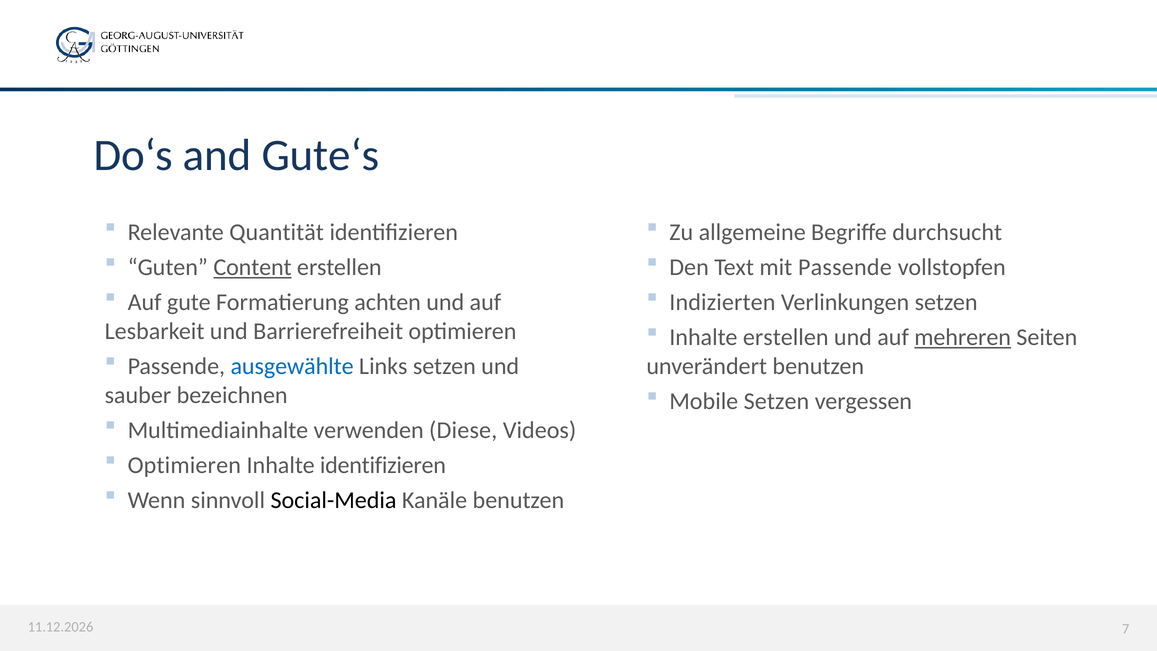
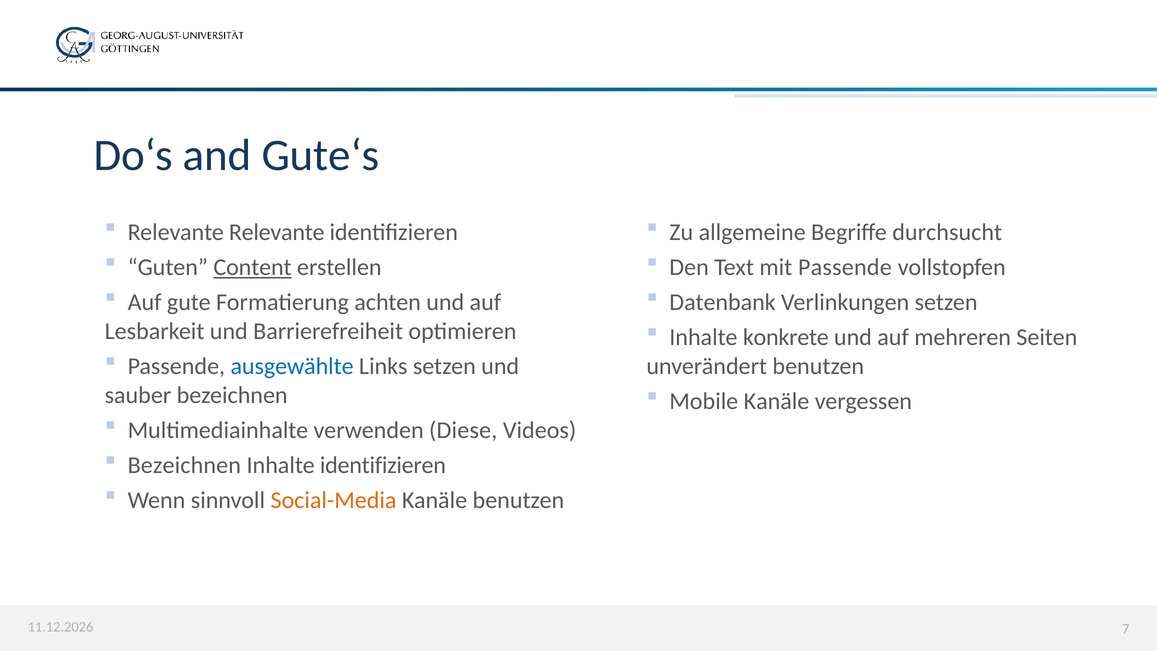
Relevante Quantität: Quantität -> Relevante
Indizierten: Indizierten -> Datenbank
Inhalte erstellen: erstellen -> konkrete
mehreren underline: present -> none
Mobile Setzen: Setzen -> Kanäle
Optimieren at (184, 465): Optimieren -> Bezeichnen
Social-Media colour: black -> orange
